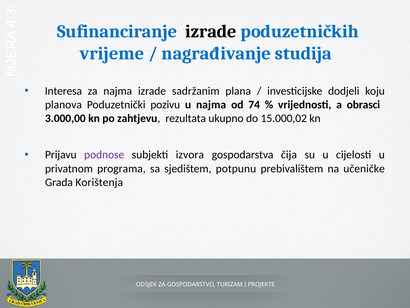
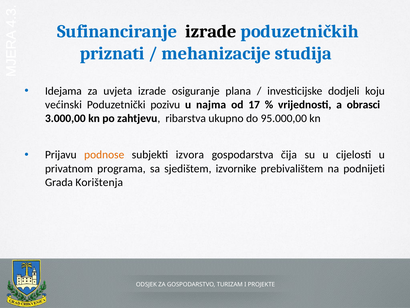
vrijeme: vrijeme -> priznati
nagrađivanje: nagrađivanje -> mehanizacije
Interesa: Interesa -> Idejama
za najma: najma -> uvjeta
sadržanim: sadržanim -> osiguranje
planova: planova -> većinski
74: 74 -> 17
rezultata: rezultata -> ribarstva
15.000,02: 15.000,02 -> 95.000,00
podnose colour: purple -> orange
potpunu: potpunu -> izvornike
učeničke: učeničke -> podnijeti
